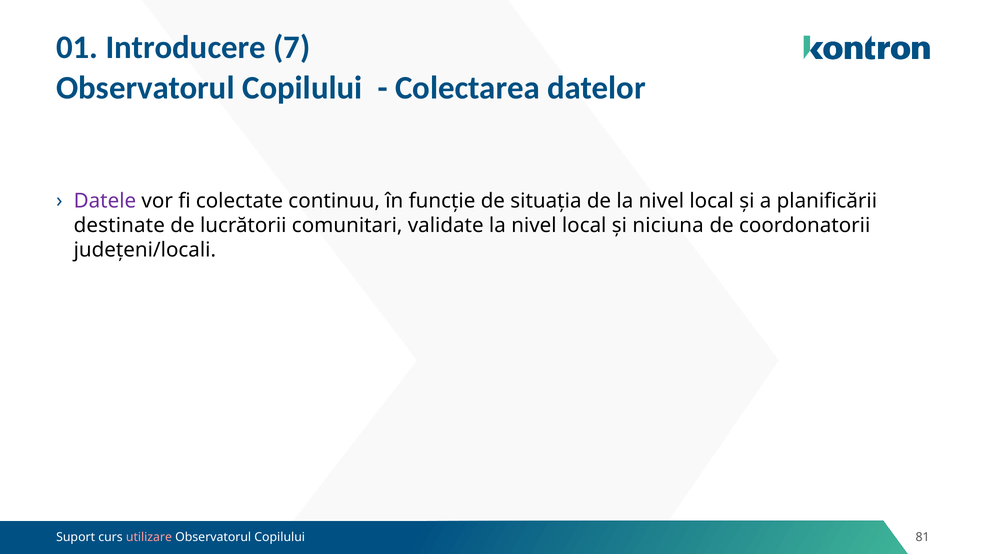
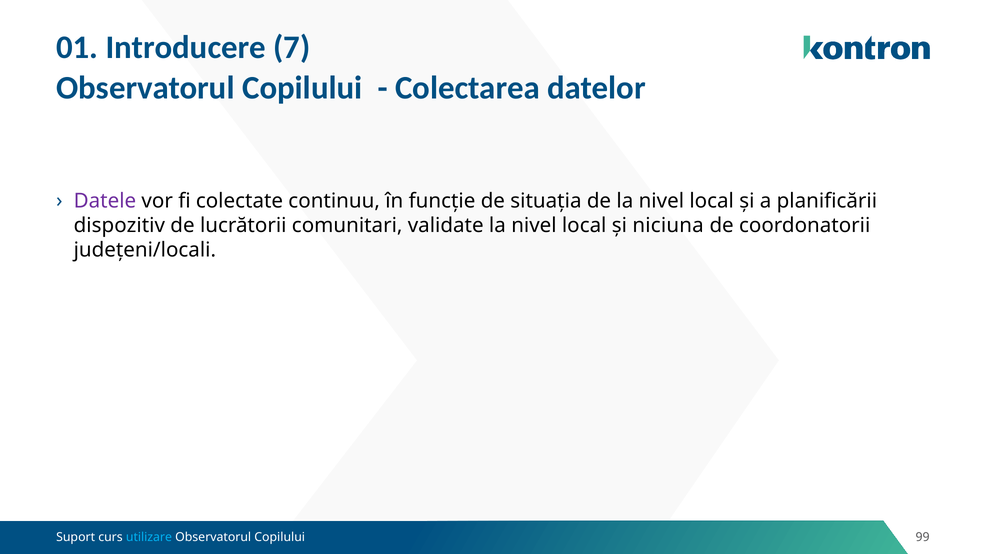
destinate: destinate -> dispozitiv
utilizare colour: pink -> light blue
81: 81 -> 99
